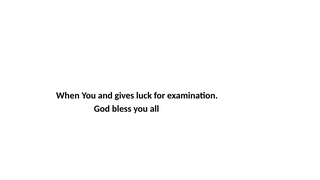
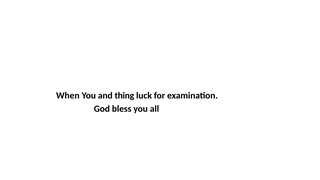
gives: gives -> thing
